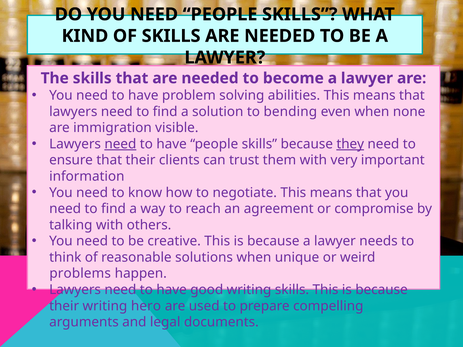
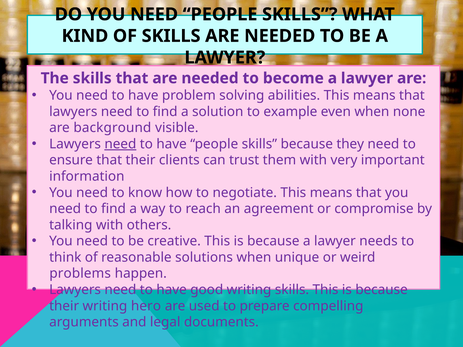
bending: bending -> example
immigration: immigration -> background
they underline: present -> none
